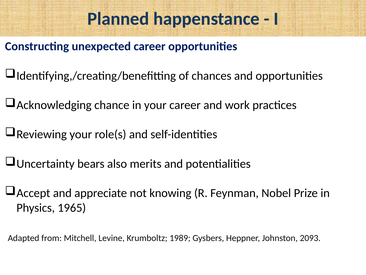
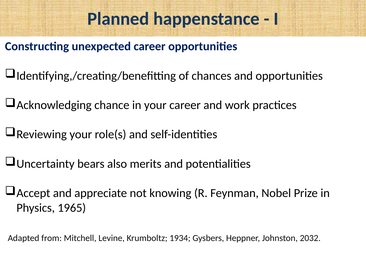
1989: 1989 -> 1934
2093: 2093 -> 2032
